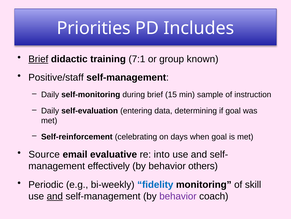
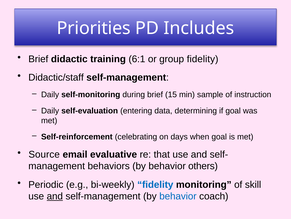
Brief at (38, 59) underline: present -> none
7:1: 7:1 -> 6:1
group known: known -> fidelity
Positive/staff: Positive/staff -> Didactic/staff
into: into -> that
effectively: effectively -> behaviors
behavior at (178, 196) colour: purple -> blue
